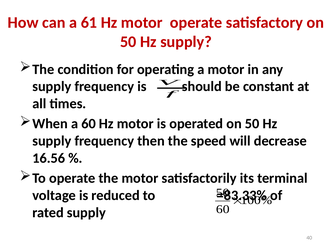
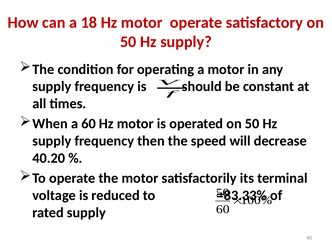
61: 61 -> 18
16.56: 16.56 -> 40.20
